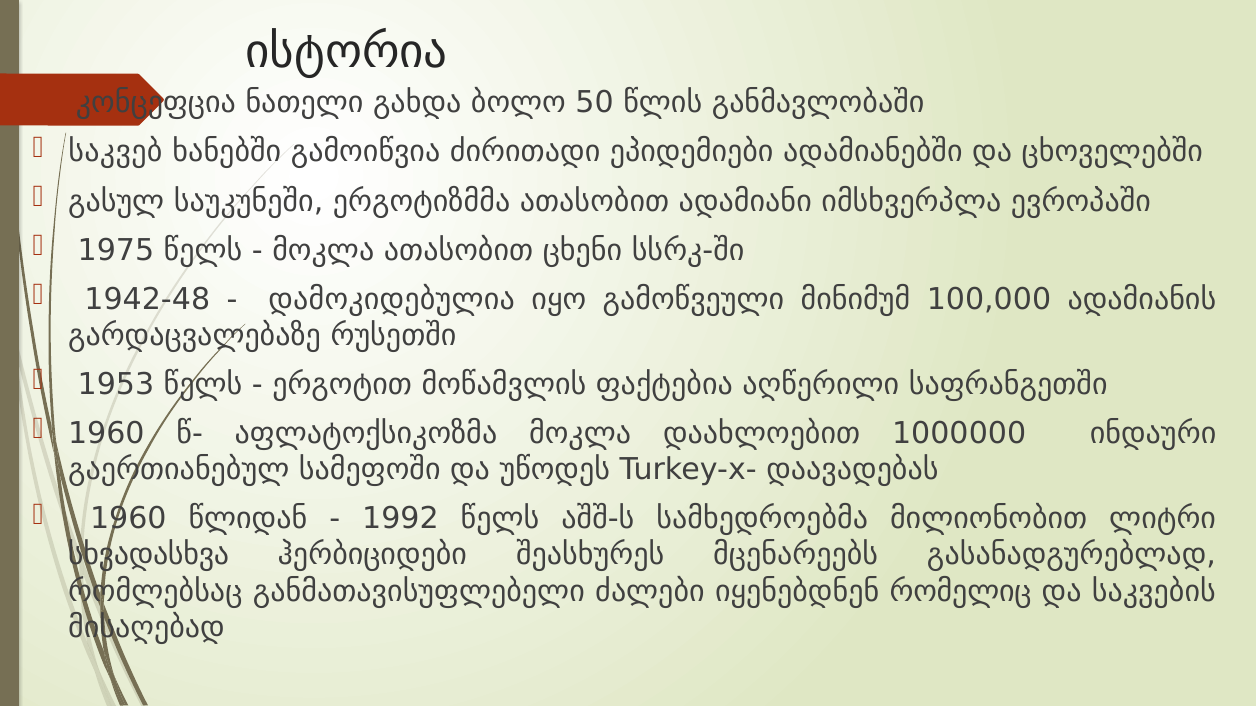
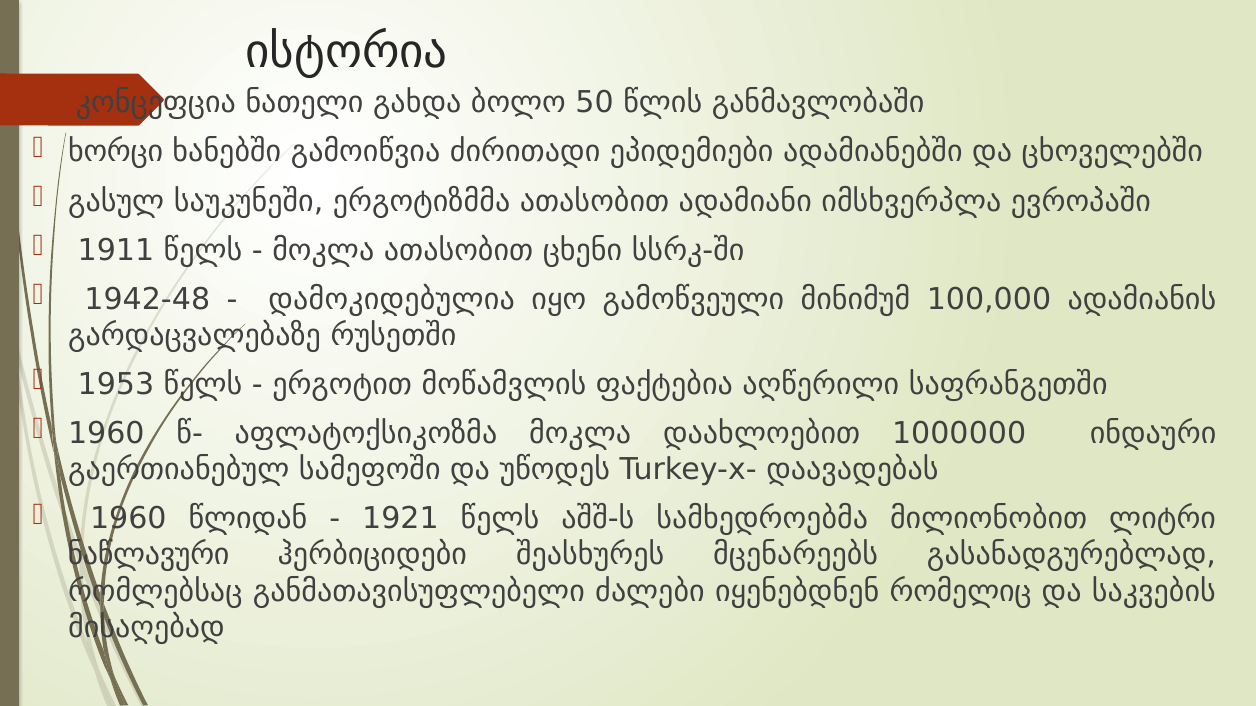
საკვებ: საკვებ -> ხორცი
1975: 1975 -> 1911
1992: 1992 -> 1921
სხვადასხვა: სხვადასხვა -> ნაწლავური
